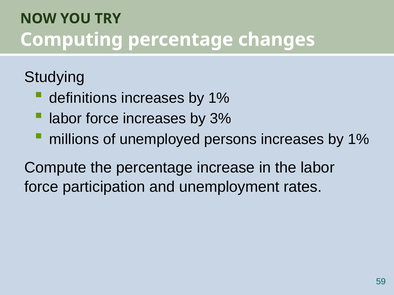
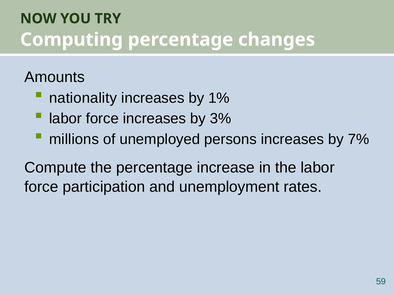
Studying: Studying -> Amounts
definitions: definitions -> nationality
persons increases by 1%: 1% -> 7%
